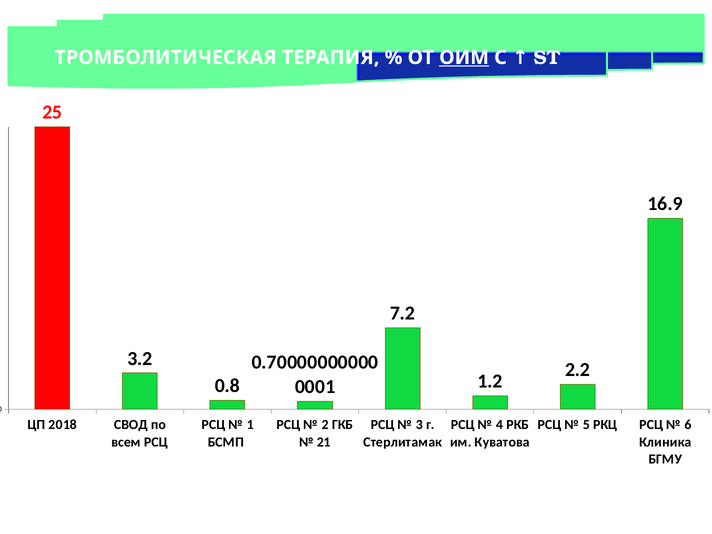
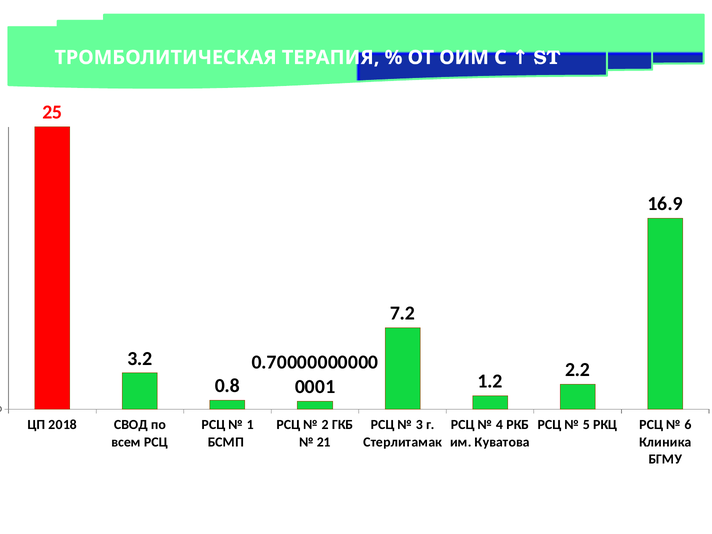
ОИМ underline: present -> none
